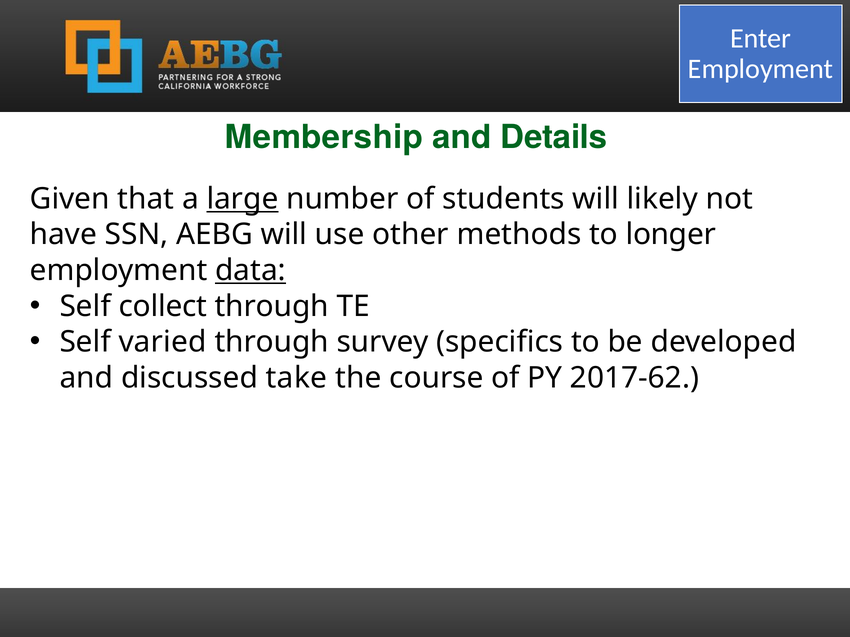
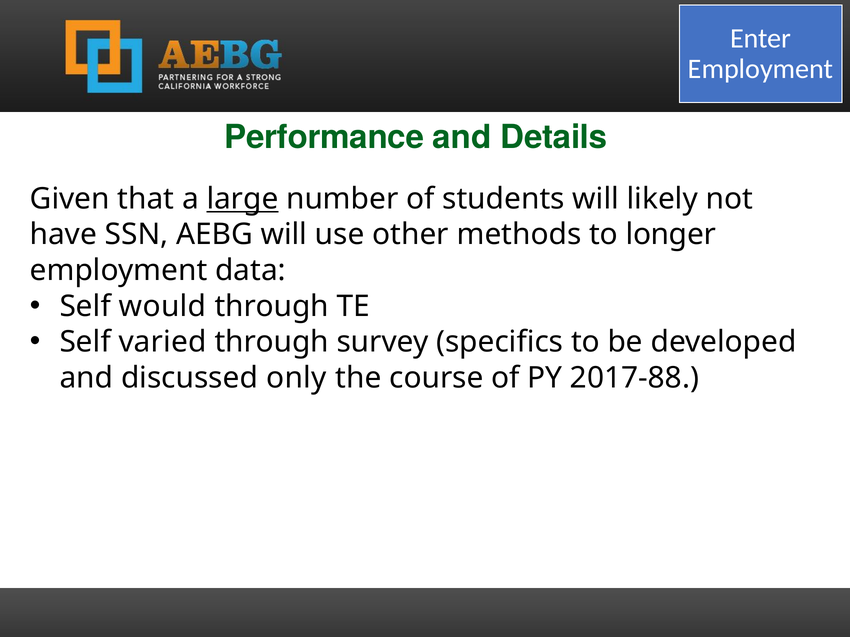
Membership: Membership -> Performance
data underline: present -> none
collect: collect -> would
take: take -> only
2017-62: 2017-62 -> 2017-88
